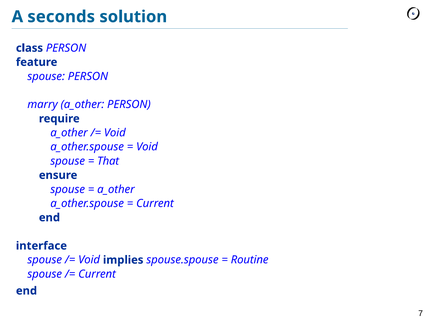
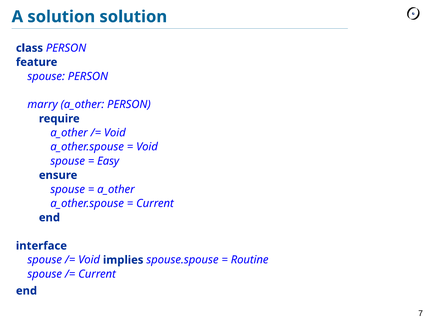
A seconds: seconds -> solution
That: That -> Easy
